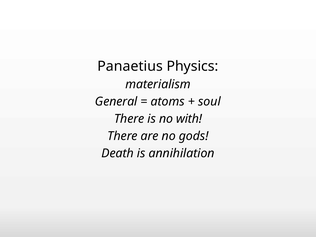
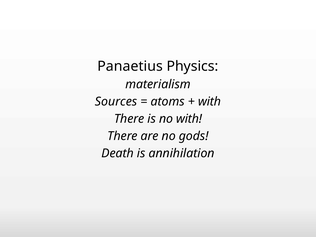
General: General -> Sources
soul at (209, 102): soul -> with
